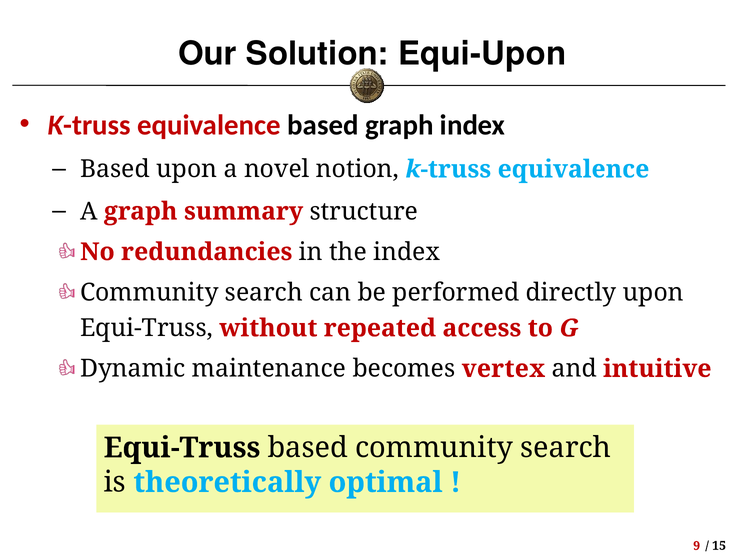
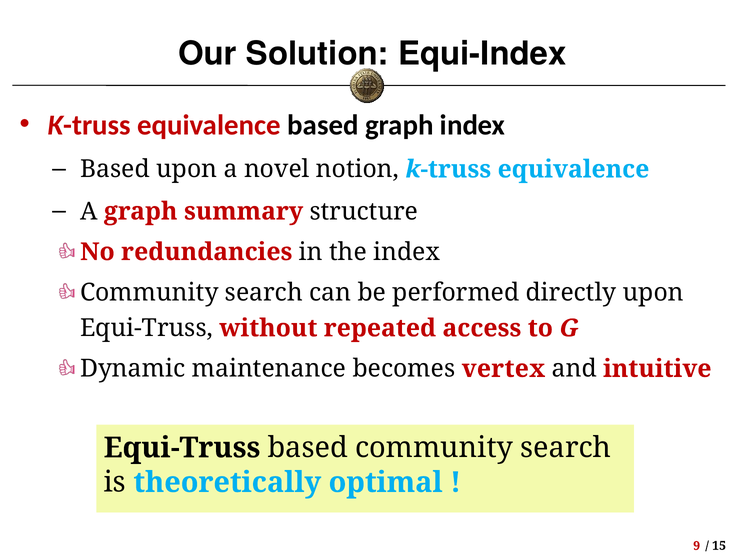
Equi-Upon: Equi-Upon -> Equi-Index
